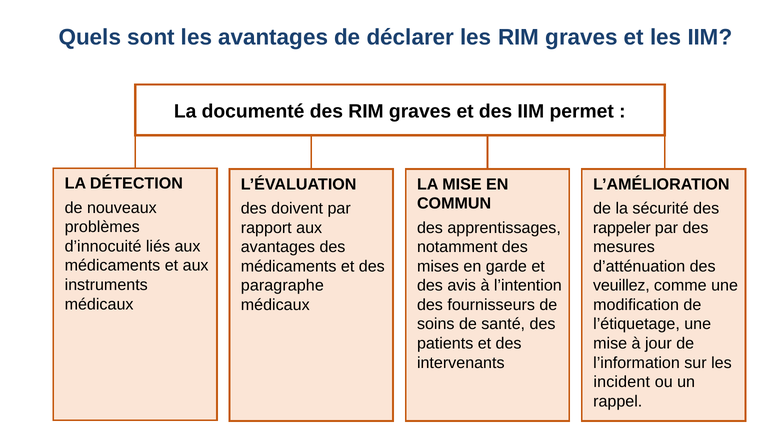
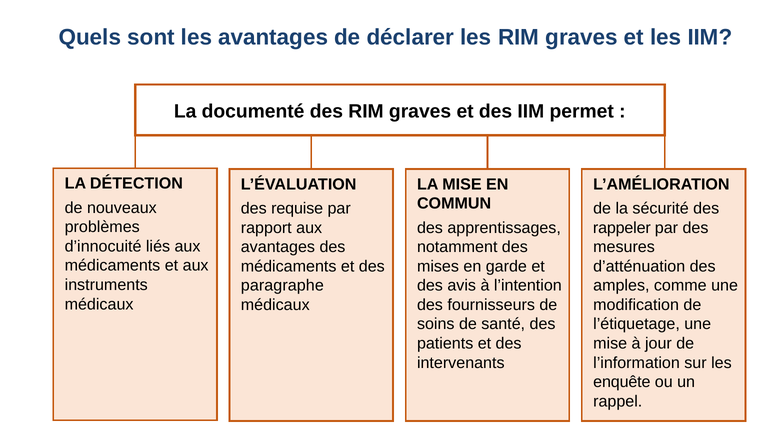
doivent: doivent -> requise
veuillez: veuillez -> amples
incident: incident -> enquête
